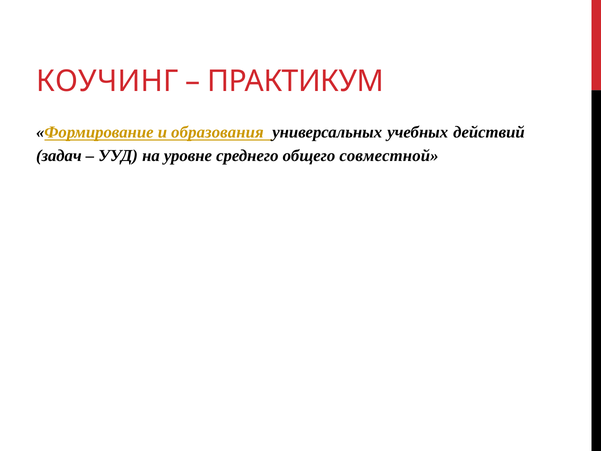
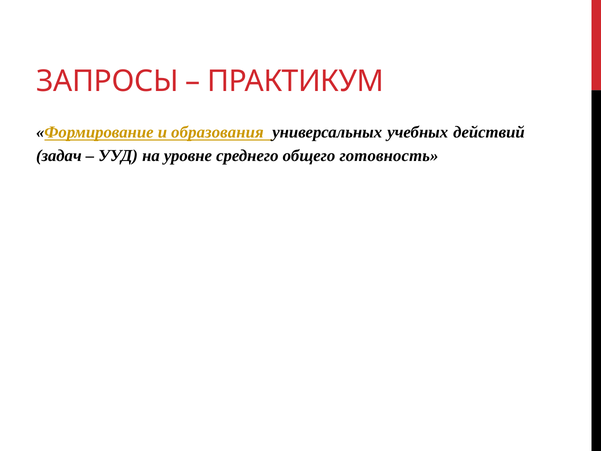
КОУЧИНГ: КОУЧИНГ -> ЗАПРОСЫ
совместной: совместной -> готовность
